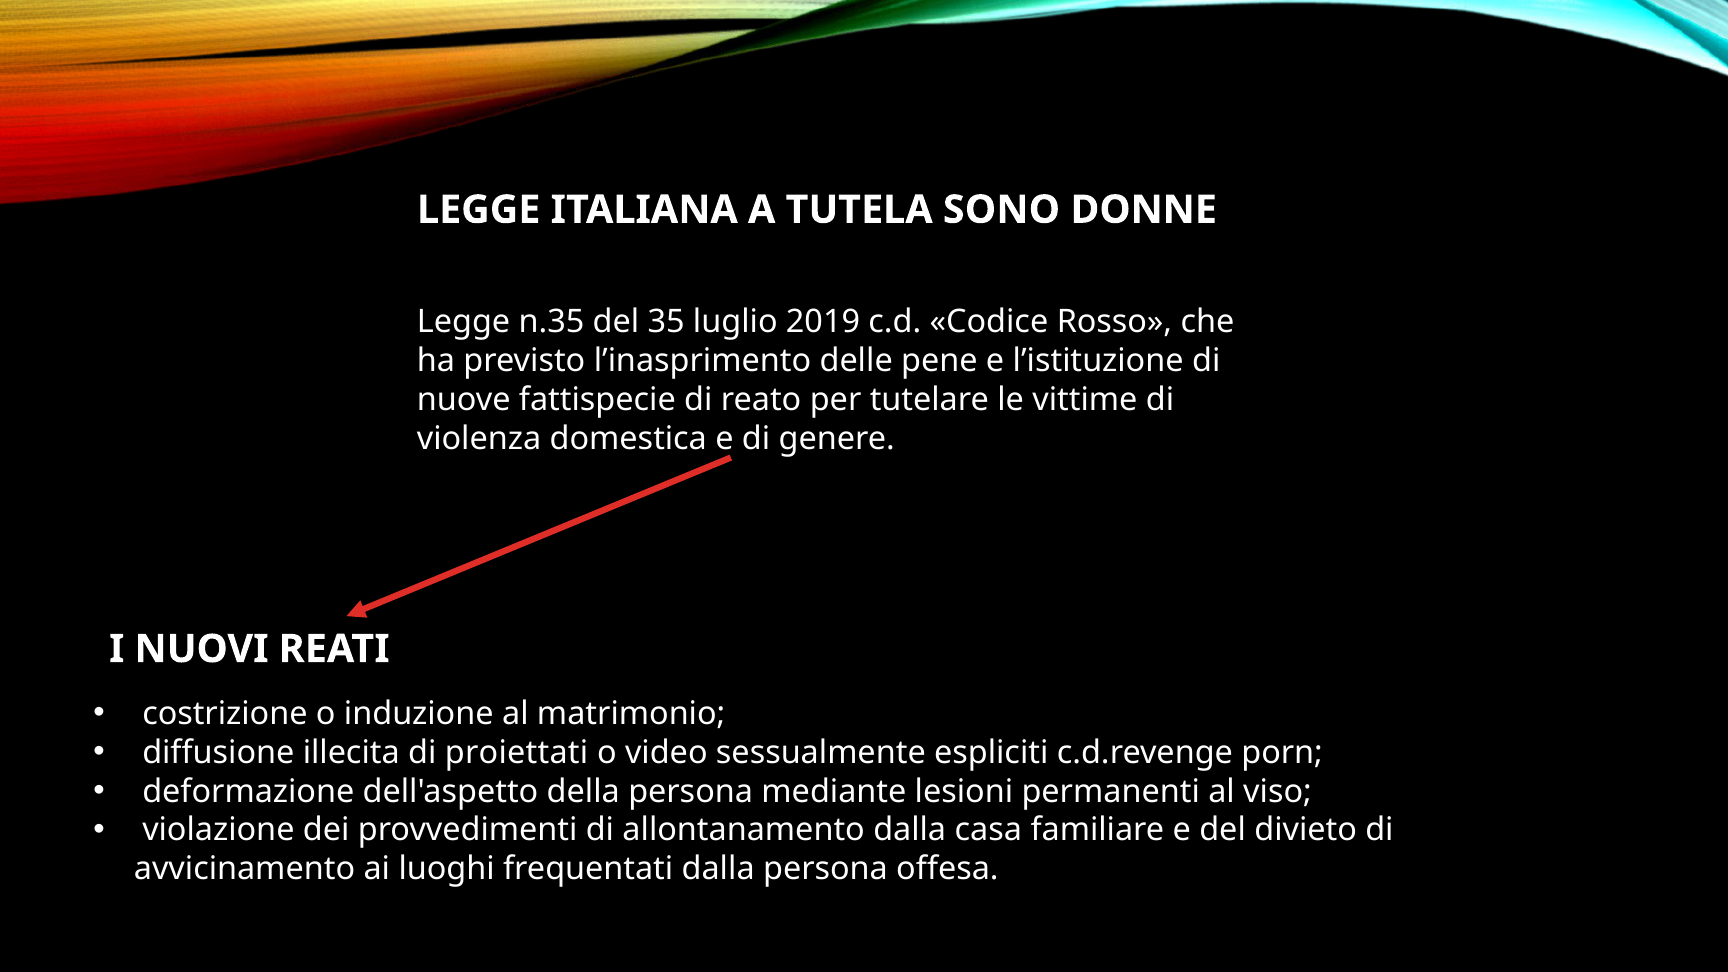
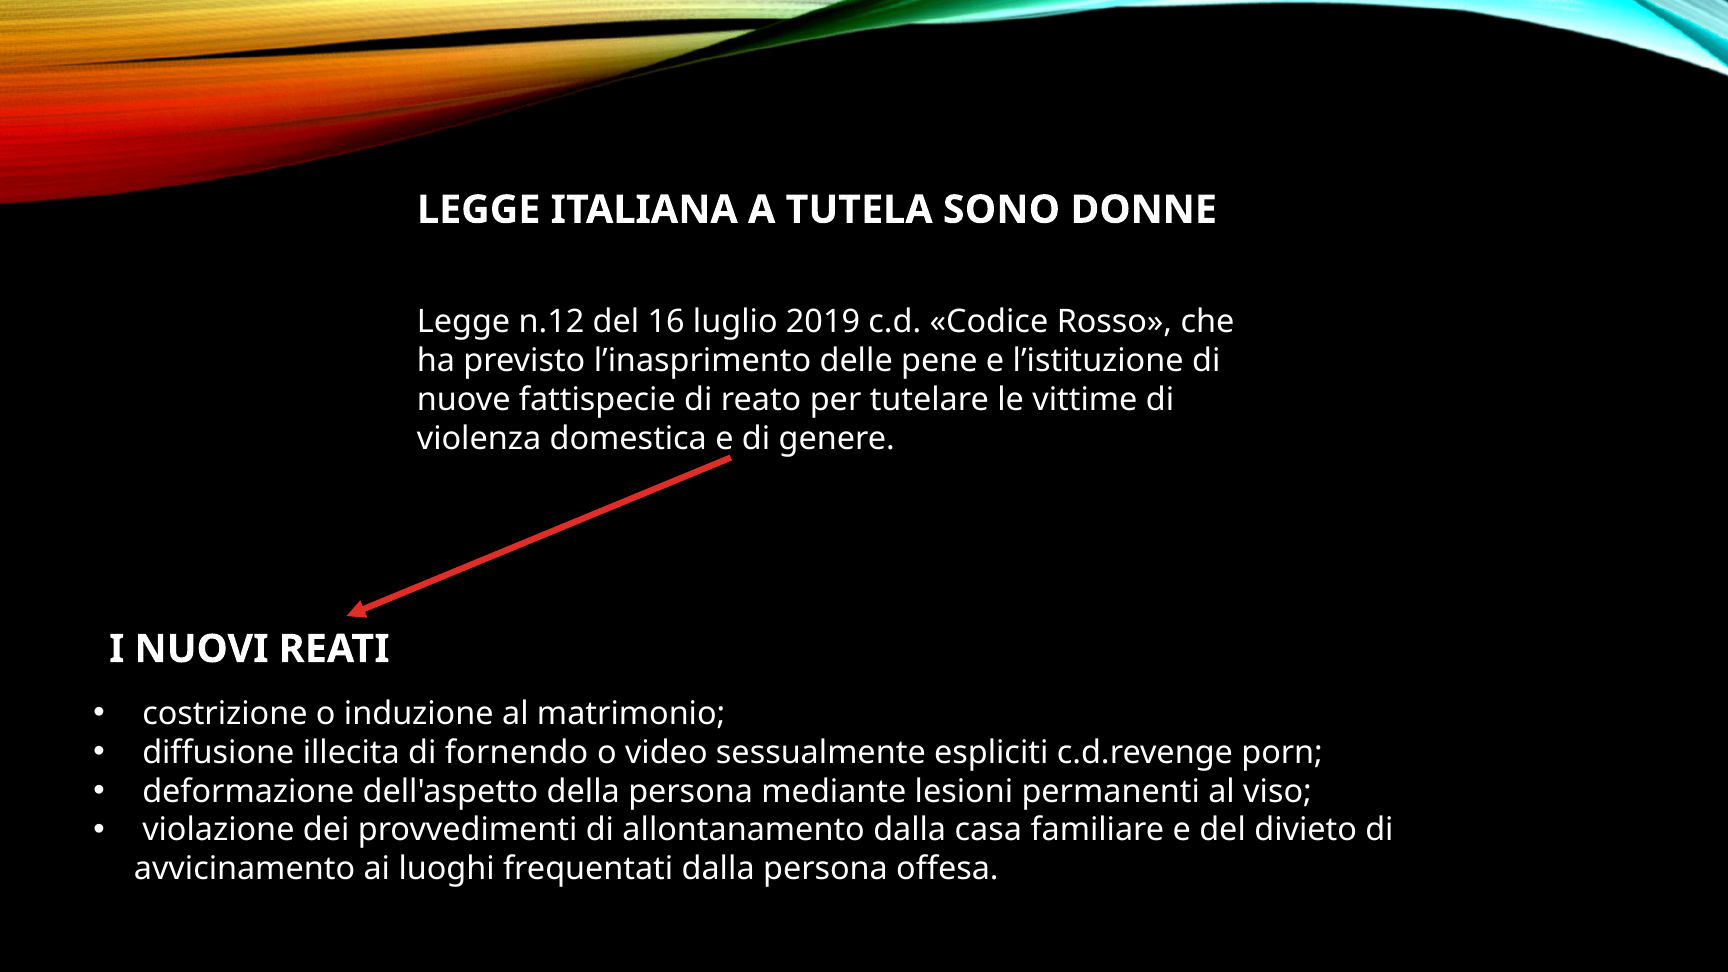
n.35: n.35 -> n.12
35: 35 -> 16
proiettati: proiettati -> fornendo
